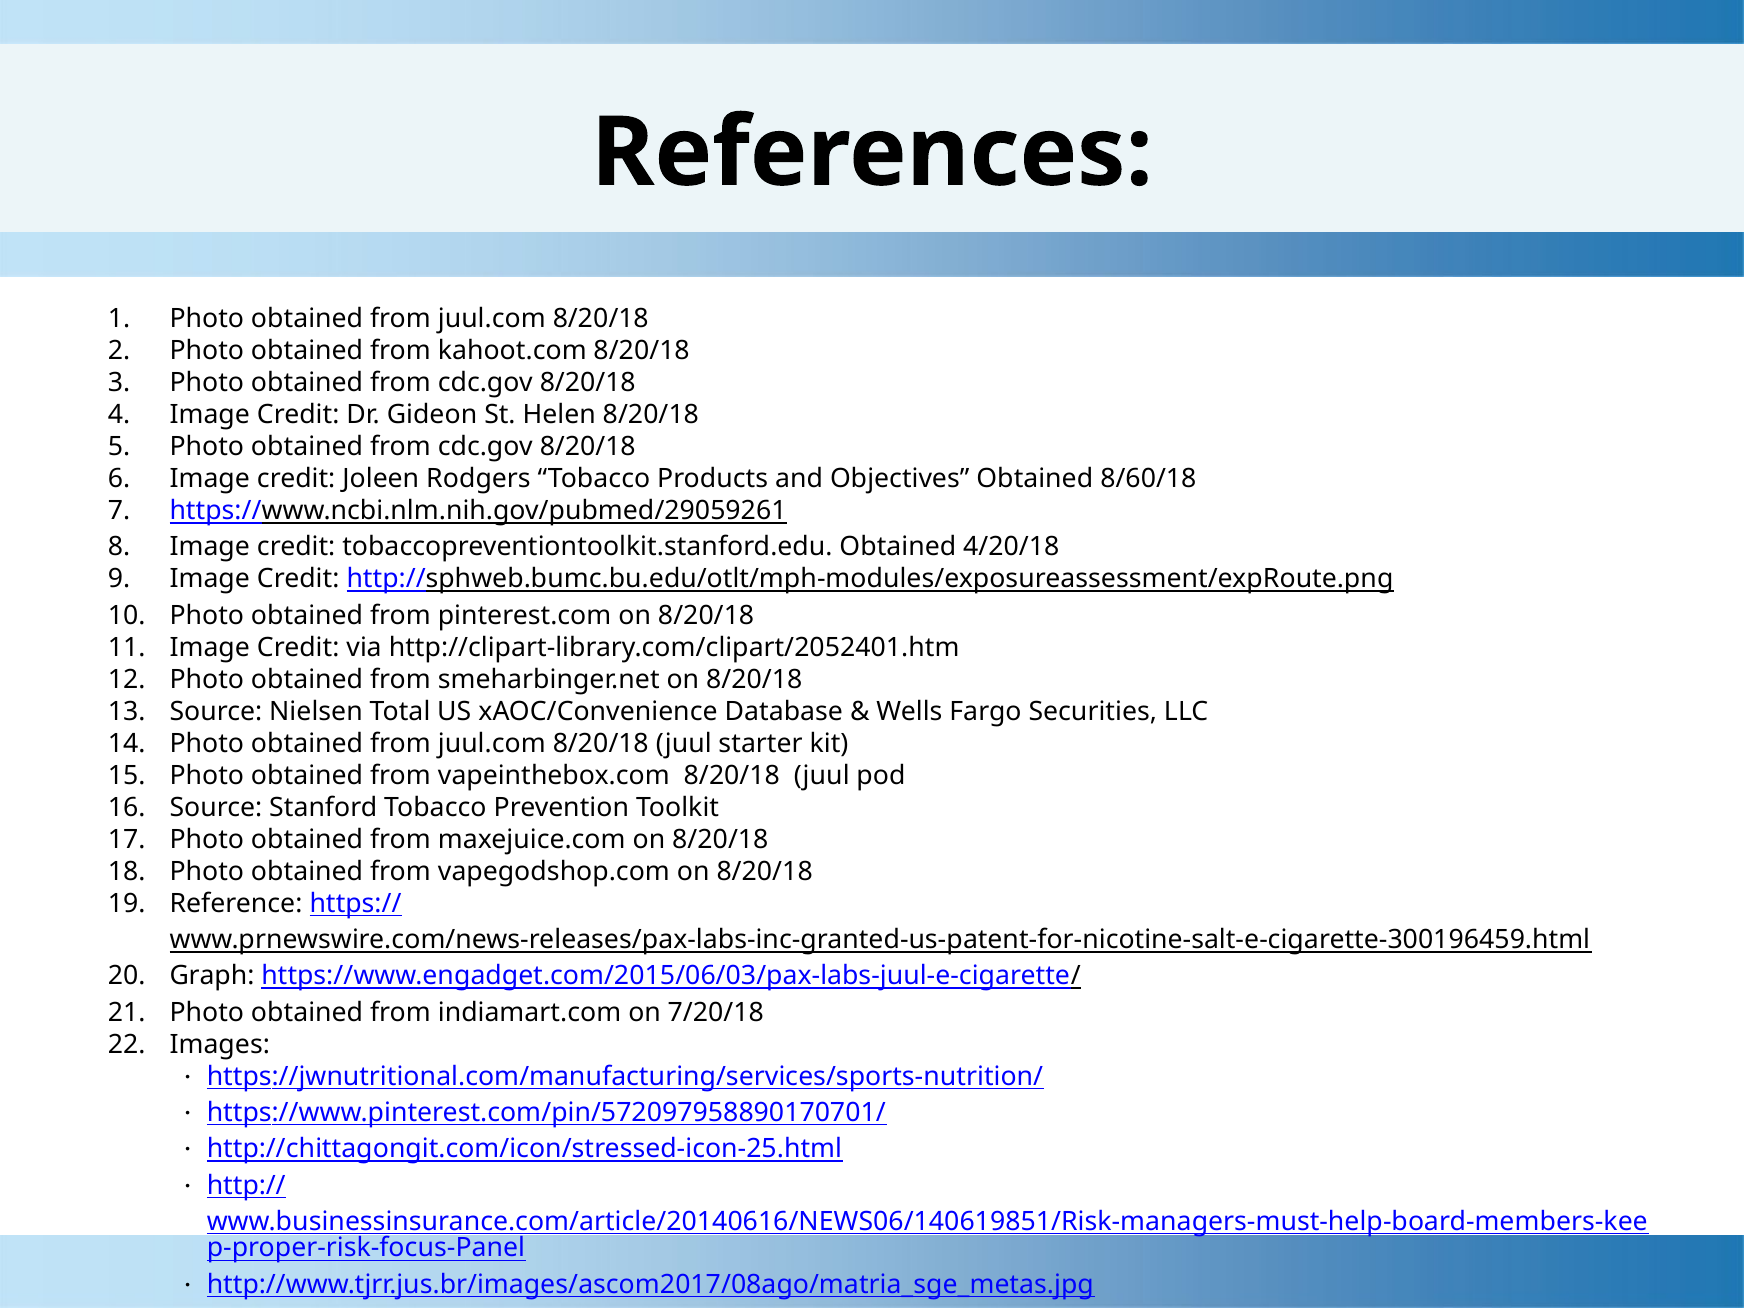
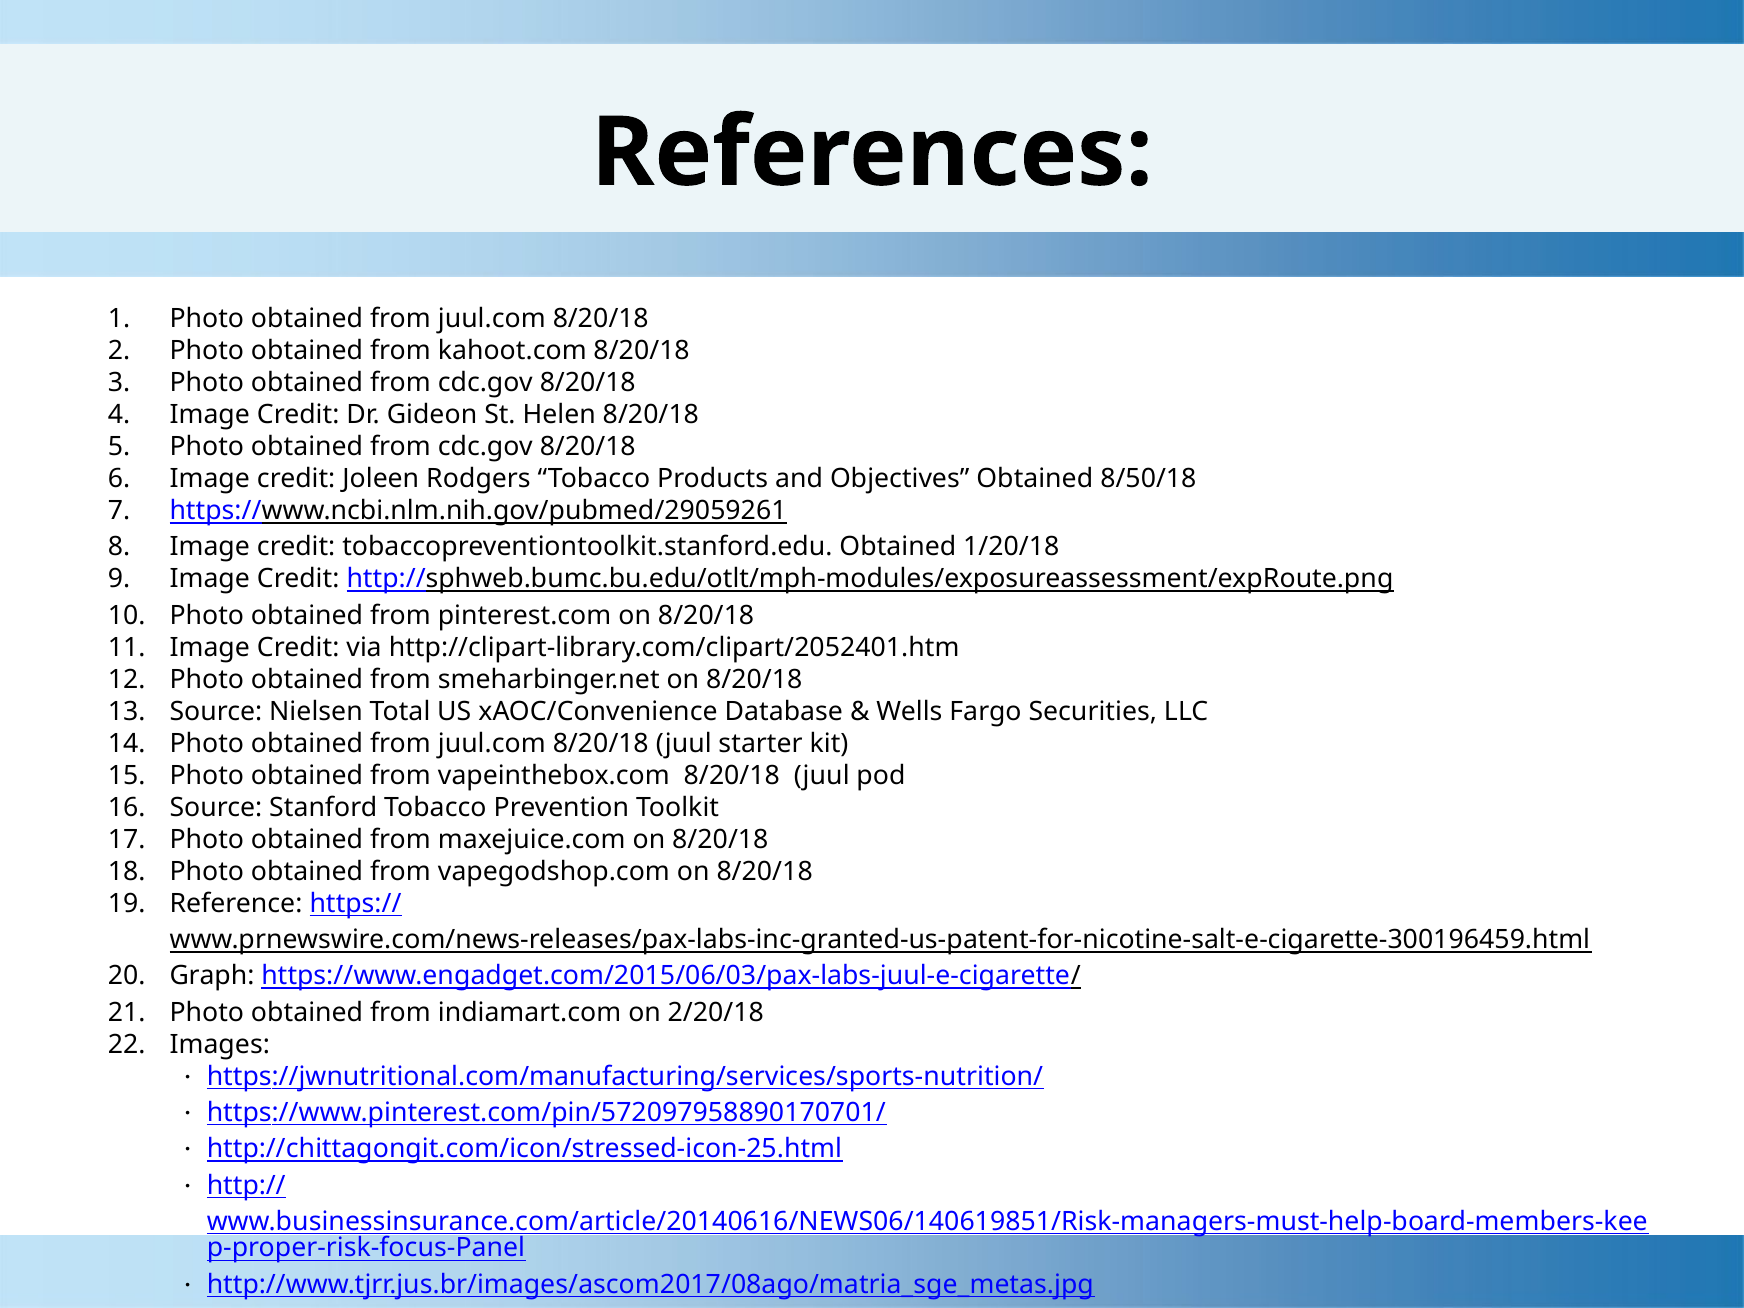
8/60/18: 8/60/18 -> 8/50/18
4/20/18: 4/20/18 -> 1/20/18
7/20/18: 7/20/18 -> 2/20/18
